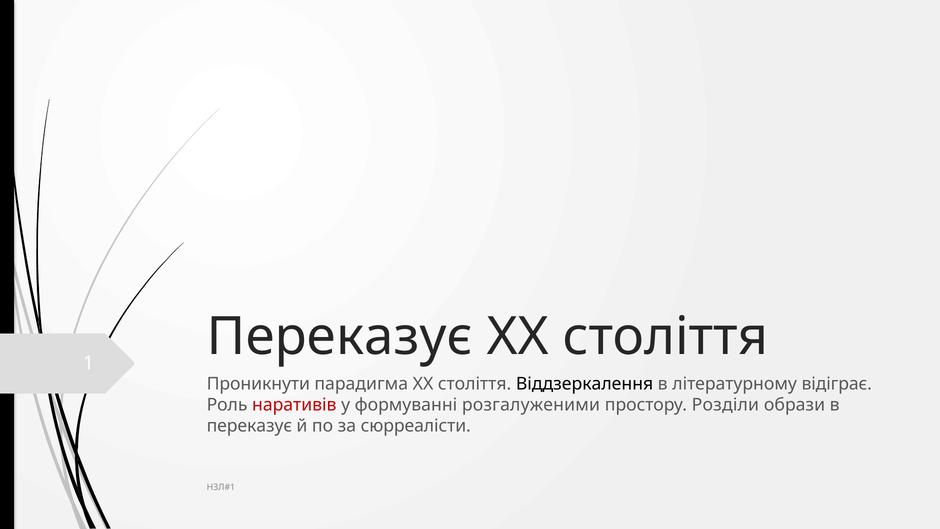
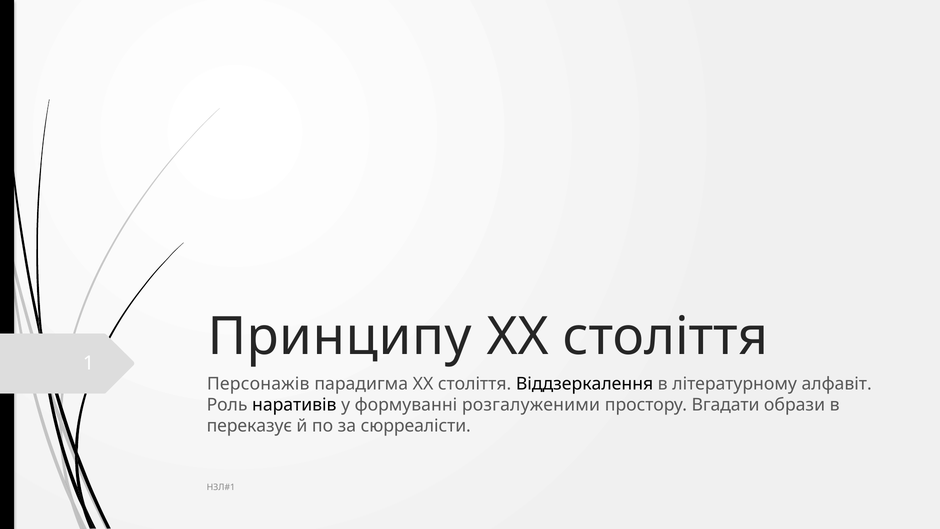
1 Переказує: Переказує -> Принципу
Проникнути: Проникнути -> Персонажів
відіграє: відіграє -> алфавіт
наративів colour: red -> black
Розділи: Розділи -> Вгадати
